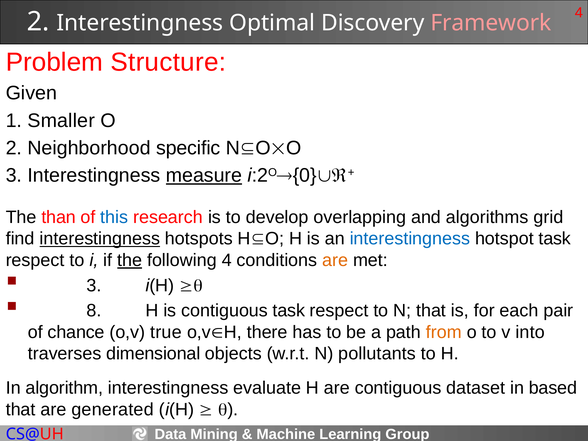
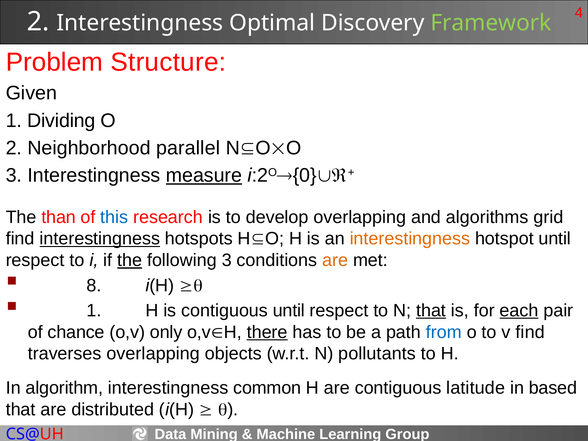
Framework colour: pink -> light green
Smaller: Smaller -> Dividing
specific: specific -> parallel
interestingness at (410, 239) colour: blue -> orange
hotspot task: task -> until
following 4: 4 -> 3
3 at (94, 285): 3 -> 8
8 at (94, 311): 8 -> 1
contiguous task: task -> until
that at (431, 311) underline: none -> present
each underline: none -> present
true: true -> only
there underline: none -> present
from colour: orange -> blue
v into: into -> find
traverses dimensional: dimensional -> overlapping
evaluate: evaluate -> common
dataset: dataset -> latitude
generated: generated -> distributed
